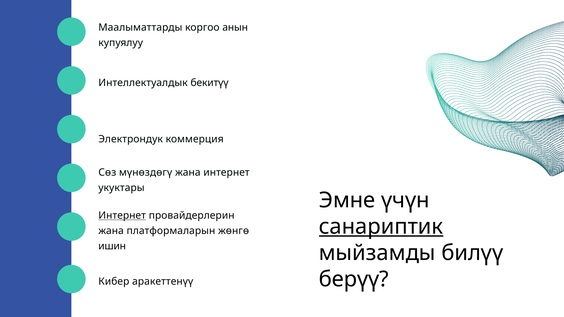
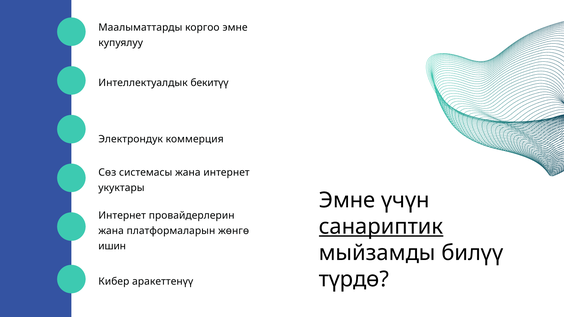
коргоо анын: анын -> эмне
мүнөздөгү: мүнөздөгү -> системасы
Интернет at (122, 216) underline: present -> none
берүү: берүү -> түрдө
